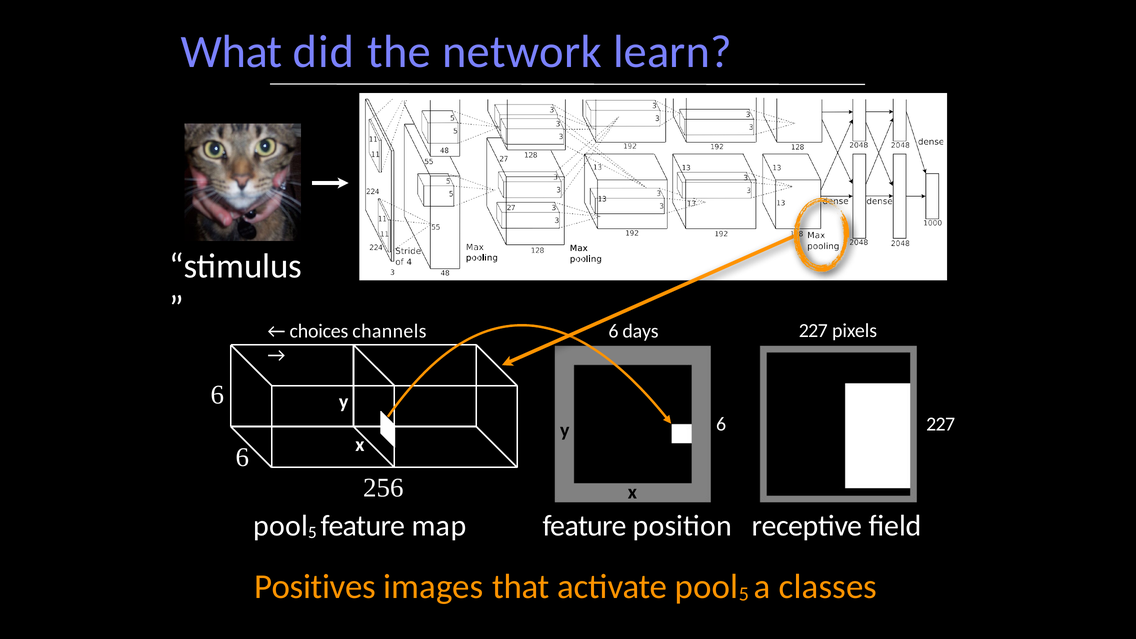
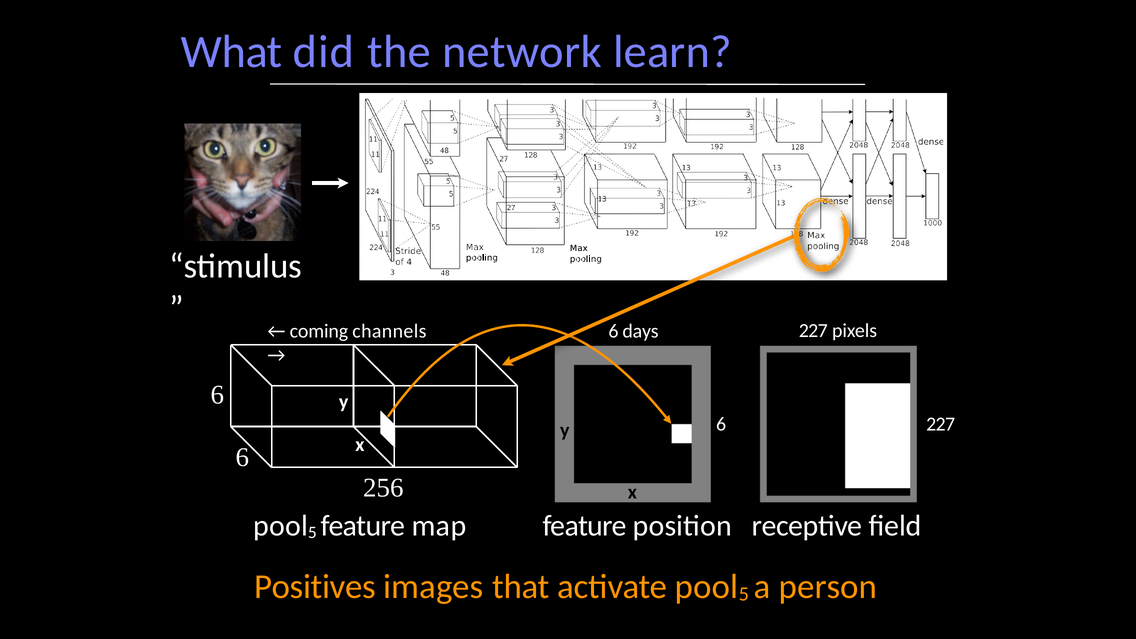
choices: choices -> coming
classes: classes -> person
